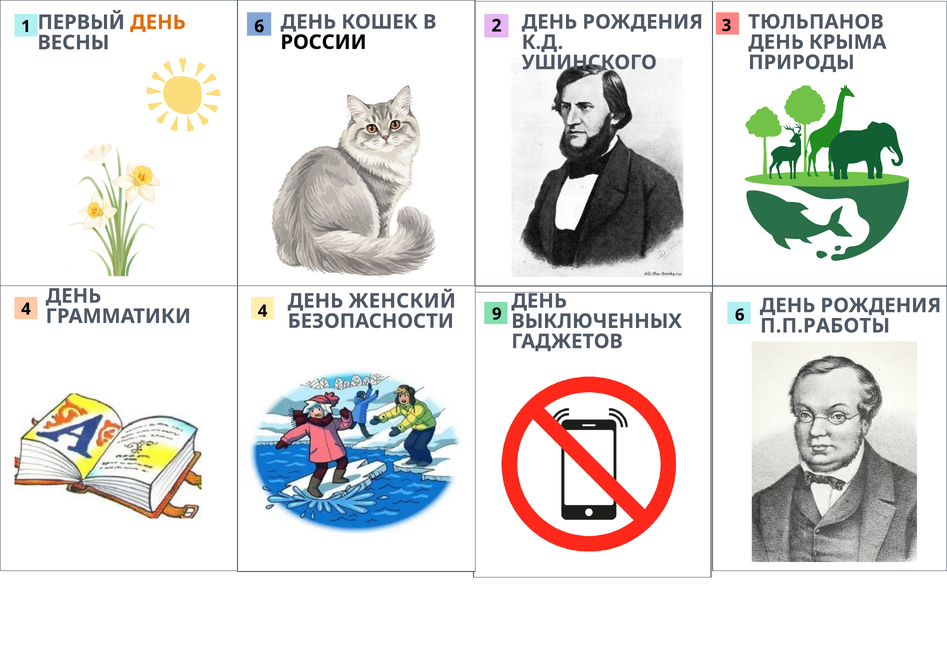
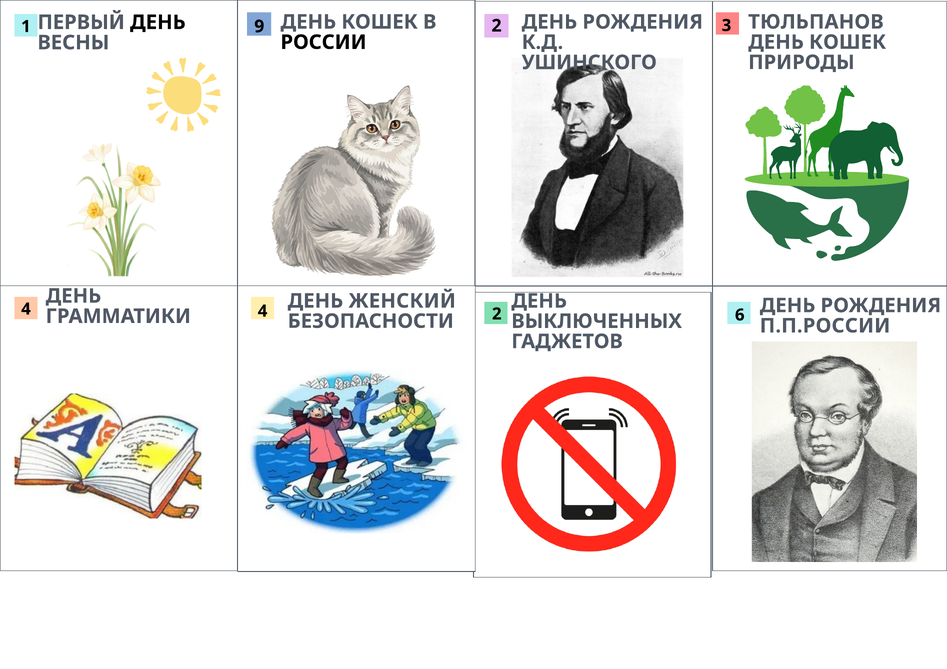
ДЕНЬ at (158, 22) colour: orange -> black
1 6: 6 -> 9
КРЫМА at (848, 42): КРЫМА -> КОШЕК
4 9: 9 -> 2
П.П.РАБОТЫ: П.П.РАБОТЫ -> П.П.РОССИИ
